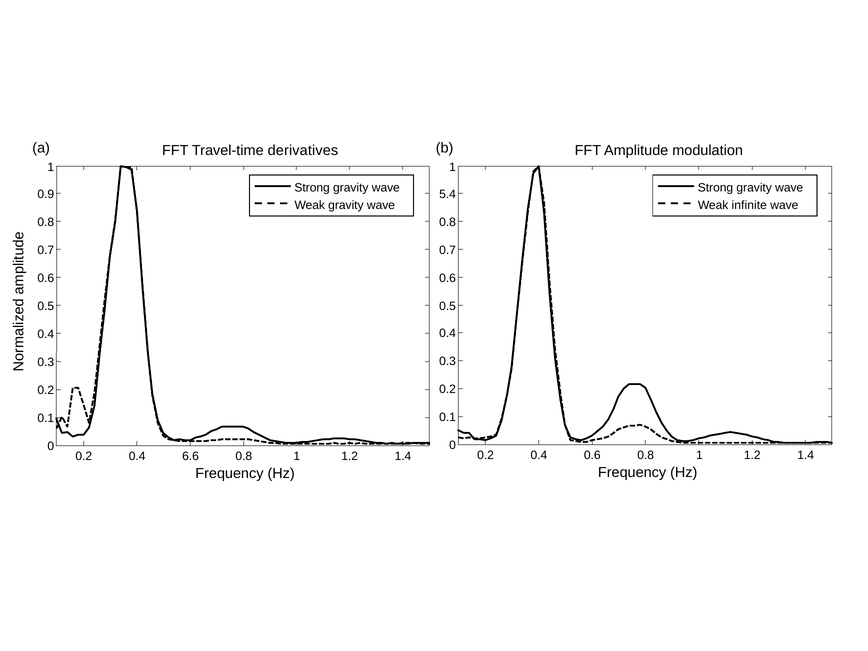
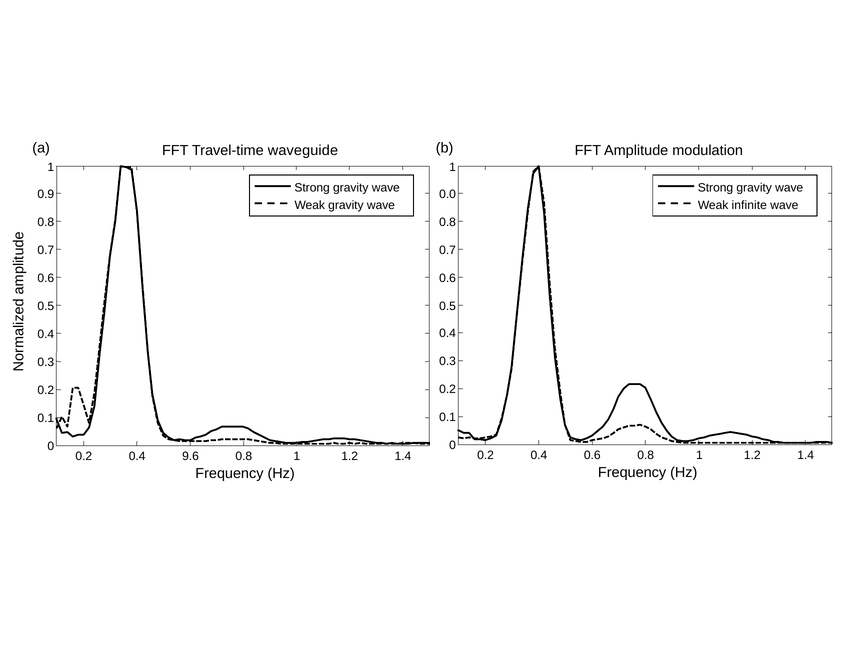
derivatives: derivatives -> waveguide
5.4: 5.4 -> 0.0
6.6: 6.6 -> 9.6
